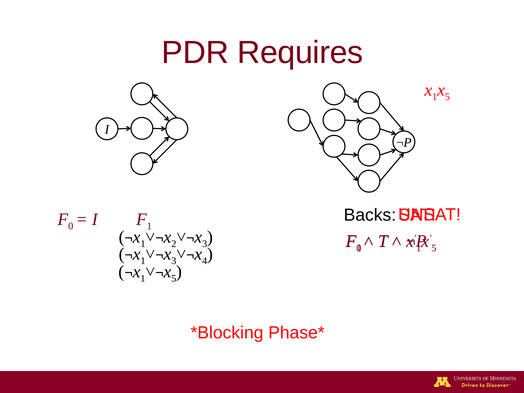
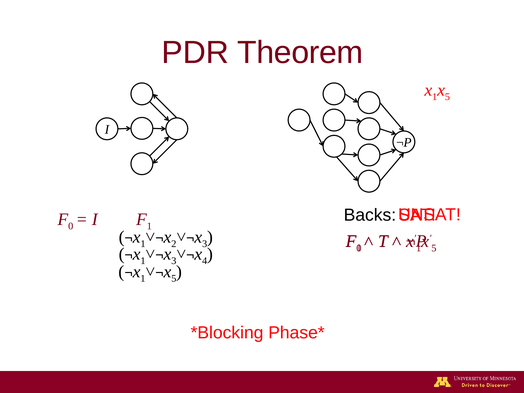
Requires: Requires -> Theorem
